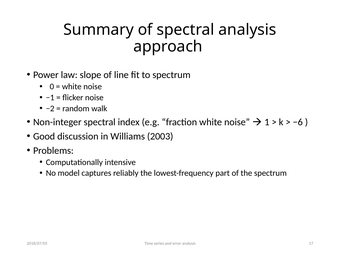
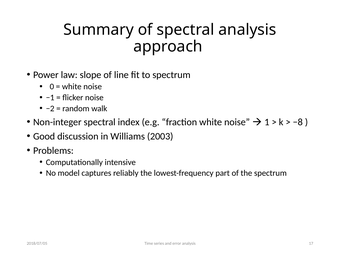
−6: −6 -> −8
